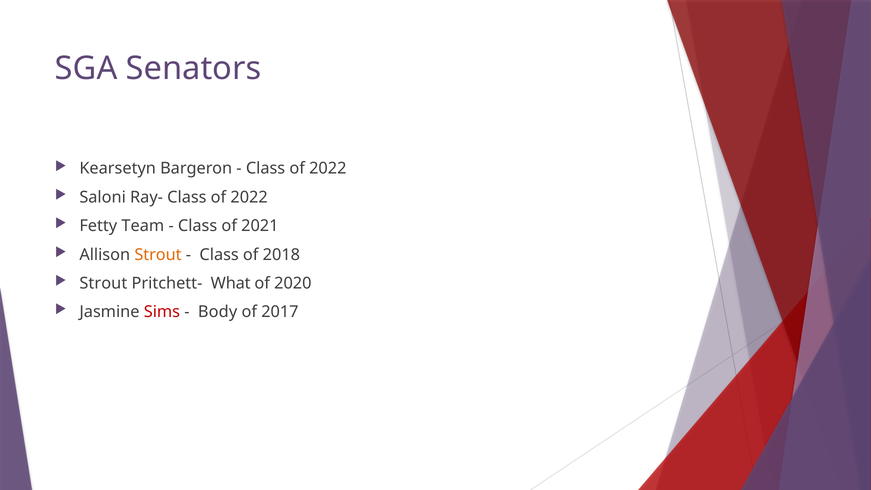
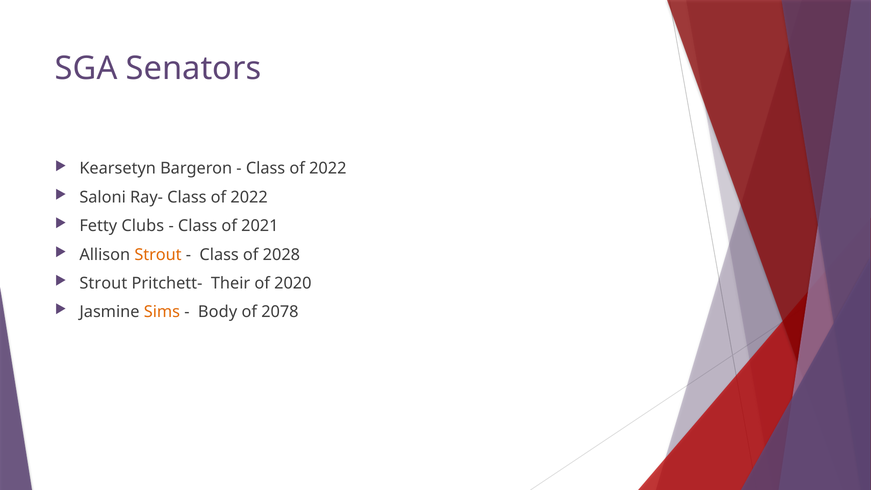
Team: Team -> Clubs
2018: 2018 -> 2028
What: What -> Their
Sims colour: red -> orange
2017: 2017 -> 2078
